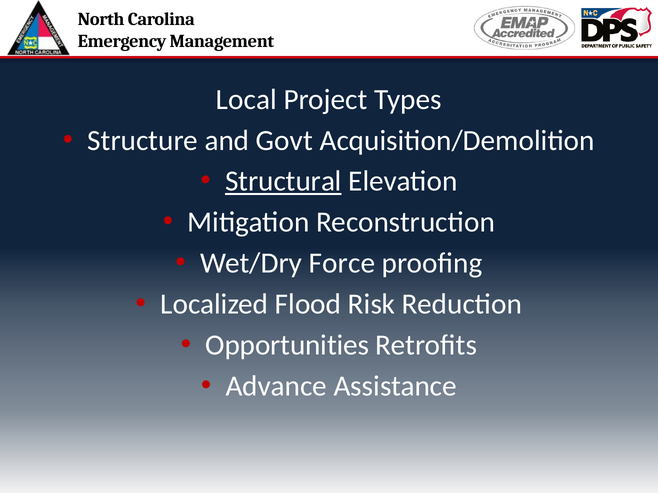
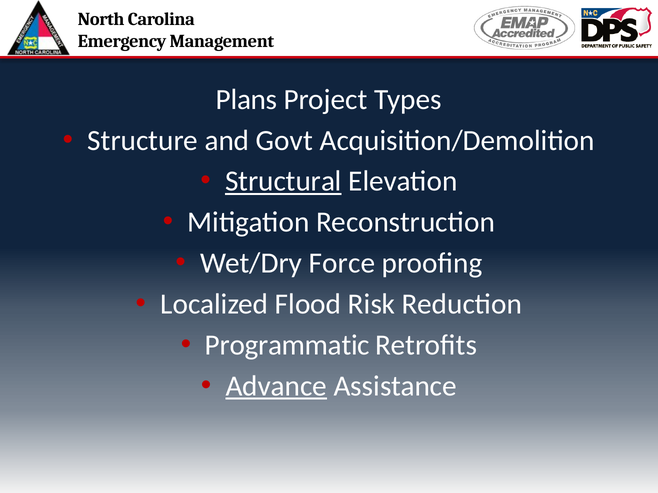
Local: Local -> Plans
Opportunities: Opportunities -> Programmatic
Advance underline: none -> present
